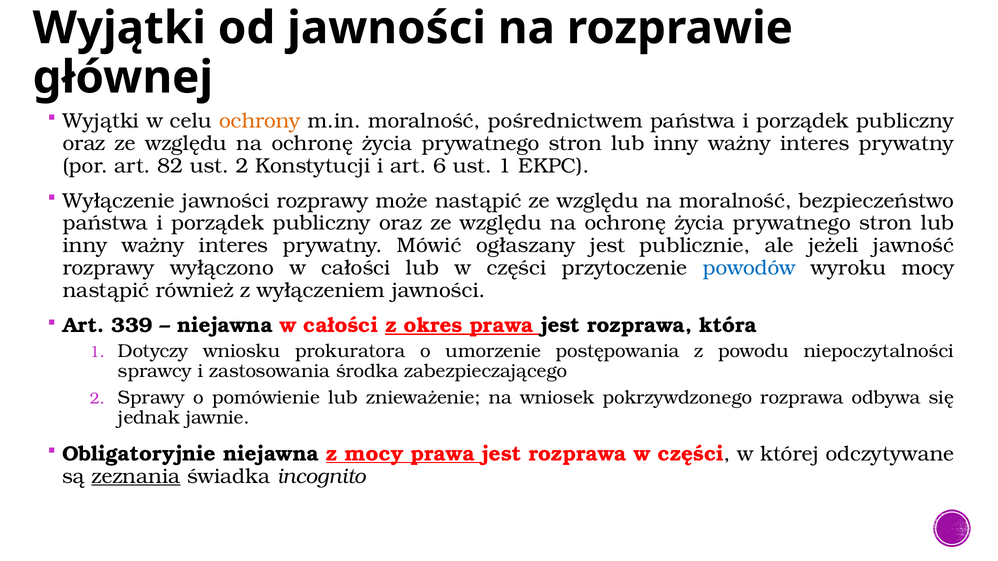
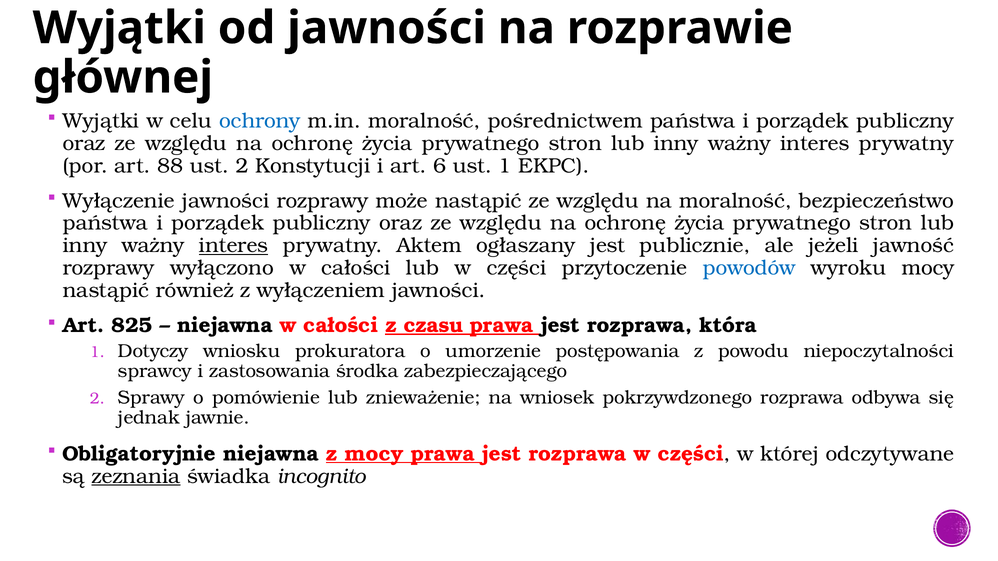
ochrony colour: orange -> blue
82: 82 -> 88
interes at (234, 246) underline: none -> present
Mówić: Mówić -> Aktem
339: 339 -> 825
okres: okres -> czasu
